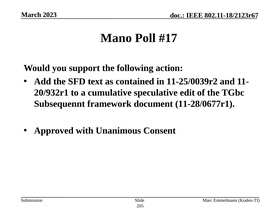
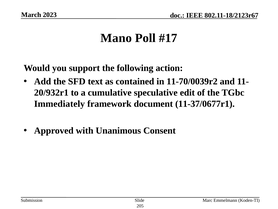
11-25/0039r2: 11-25/0039r2 -> 11-70/0039r2
Subsequennt: Subsequennt -> Immediately
11-28/0677r1: 11-28/0677r1 -> 11-37/0677r1
